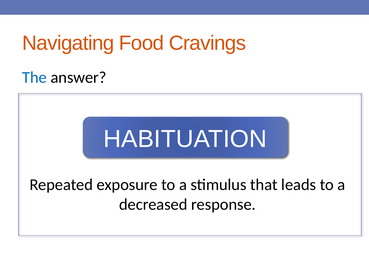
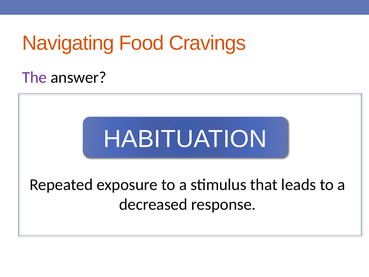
The colour: blue -> purple
